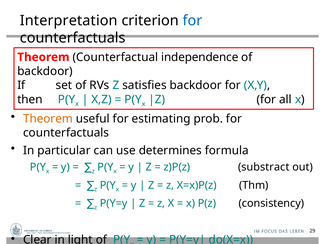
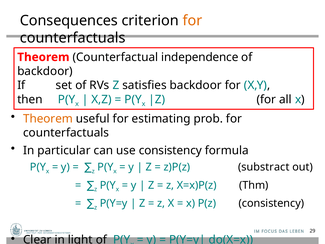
Interpretation: Interpretation -> Consequences
for at (192, 21) colour: blue -> orange
use determines: determines -> consistency
